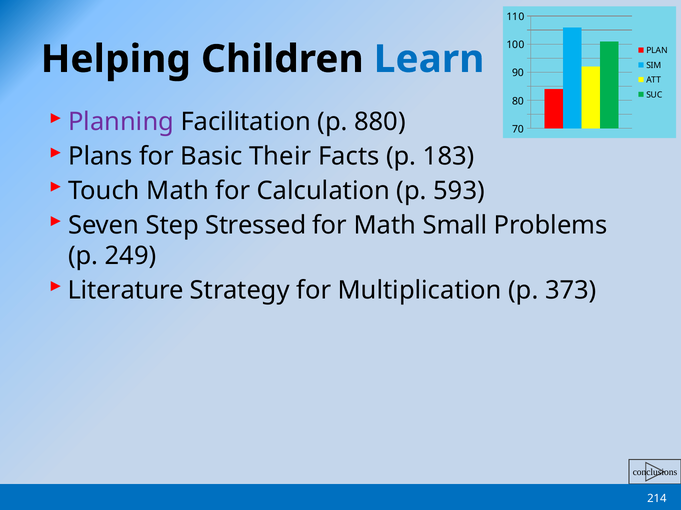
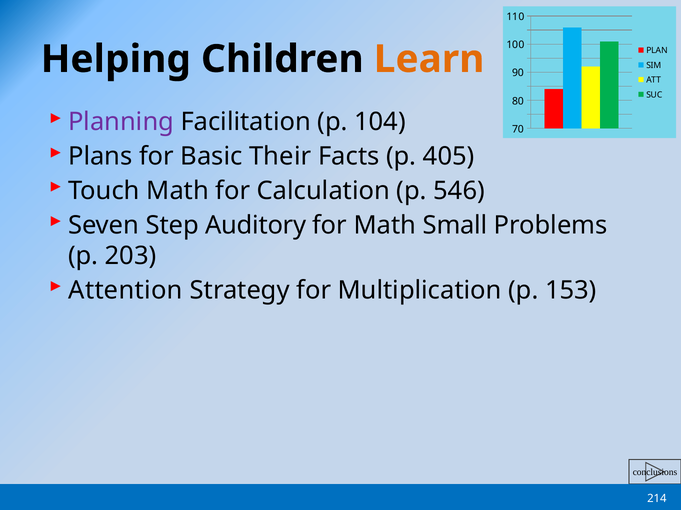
Learn colour: blue -> orange
880: 880 -> 104
183: 183 -> 405
593: 593 -> 546
Stressed: Stressed -> Auditory
249: 249 -> 203
Literature: Literature -> Attention
373: 373 -> 153
